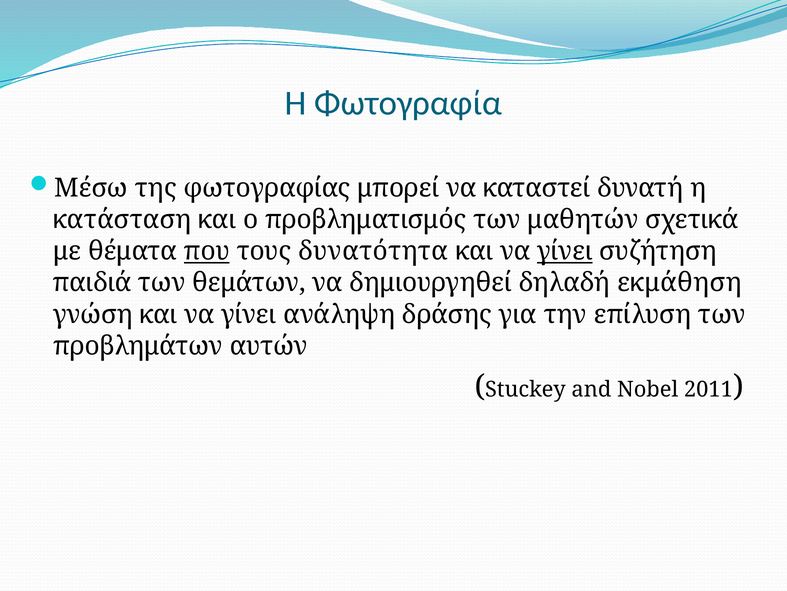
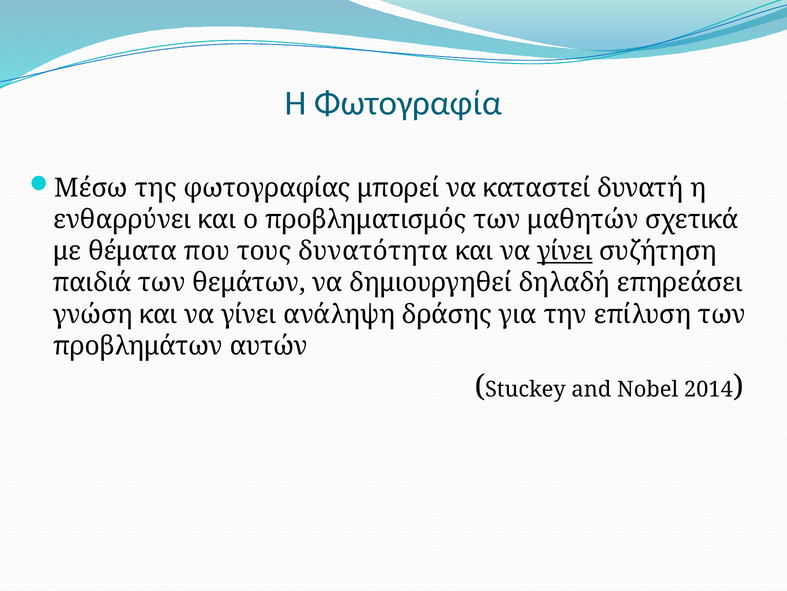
κατάσταση: κατάσταση -> ενθαρρύνει
που underline: present -> none
εκμάθηση: εκμάθηση -> επηρεάσει
2011: 2011 -> 2014
